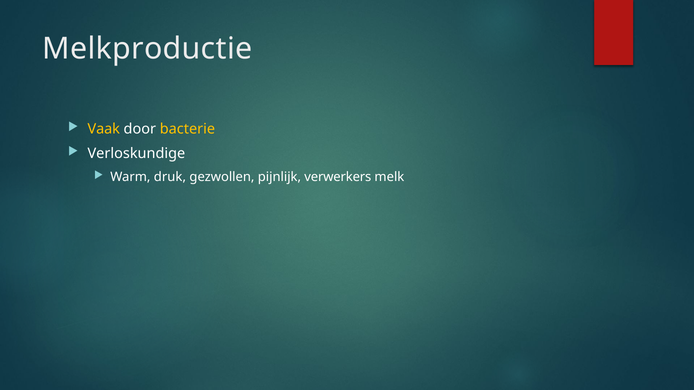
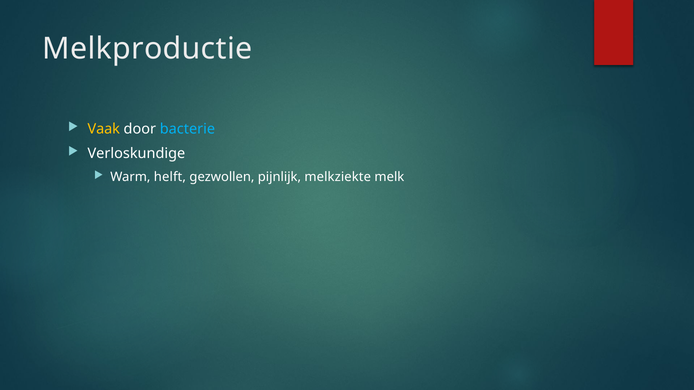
bacterie colour: yellow -> light blue
druk: druk -> helft
verwerkers: verwerkers -> melkziekte
